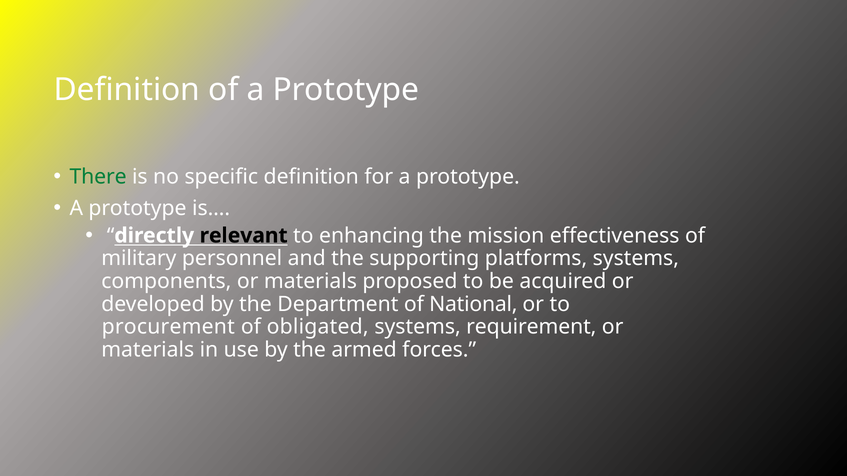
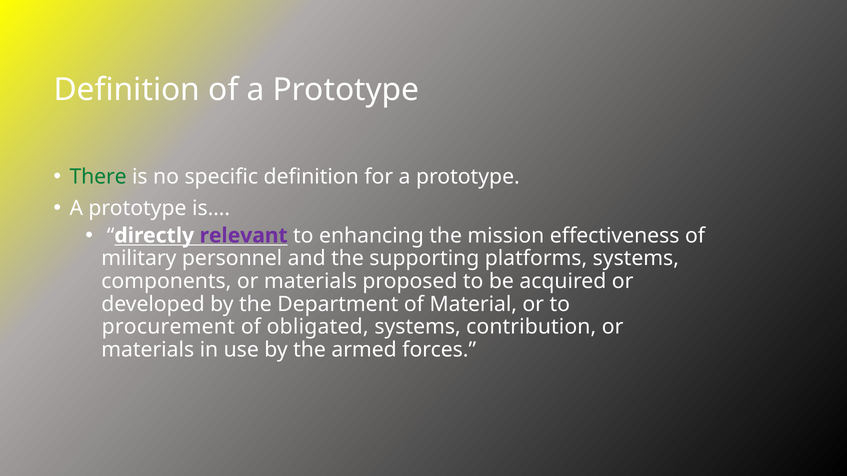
relevant colour: black -> purple
National: National -> Material
requirement: requirement -> contribution
